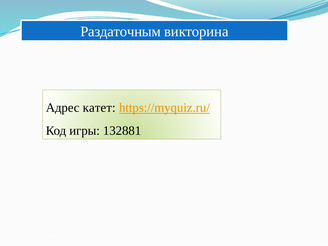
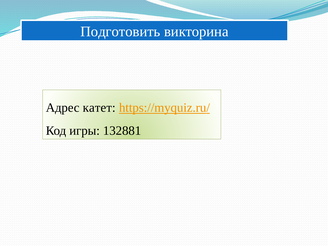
Раздаточным: Раздаточным -> Подготовить
